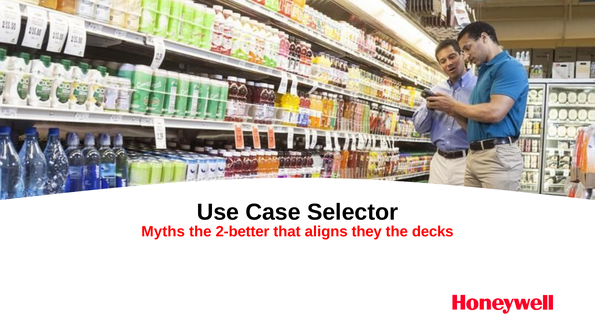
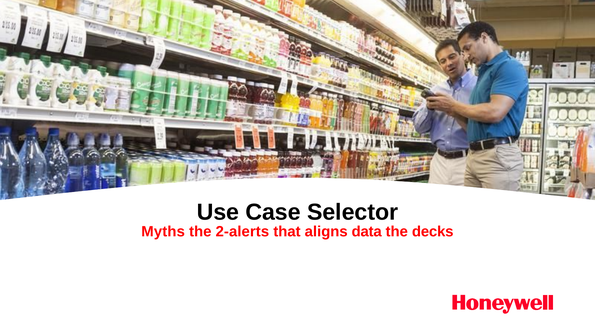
2-better: 2-better -> 2-alerts
they: they -> data
